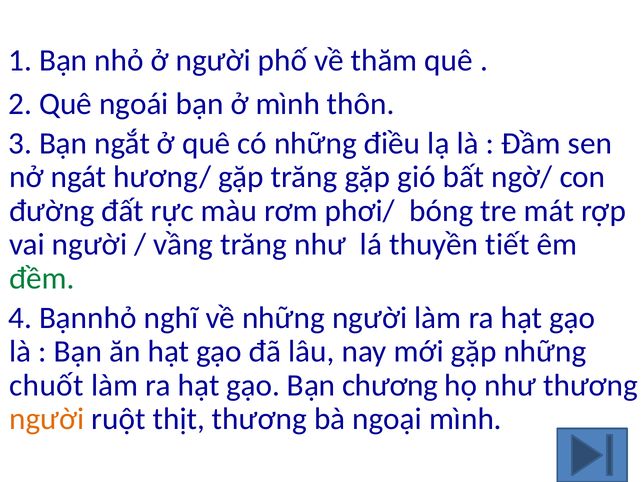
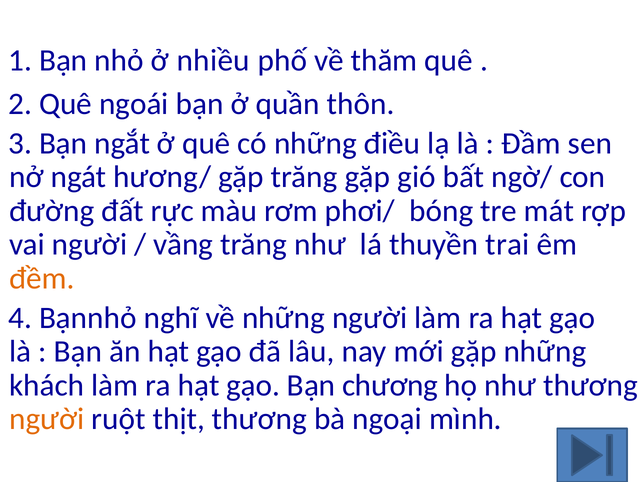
ở người: người -> nhiều
ở mình: mình -> quần
tiết: tiết -> trai
đềm colour: green -> orange
chuốt: chuốt -> khách
